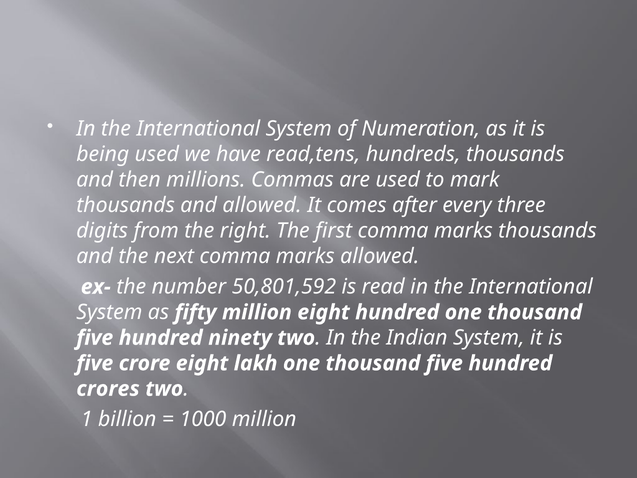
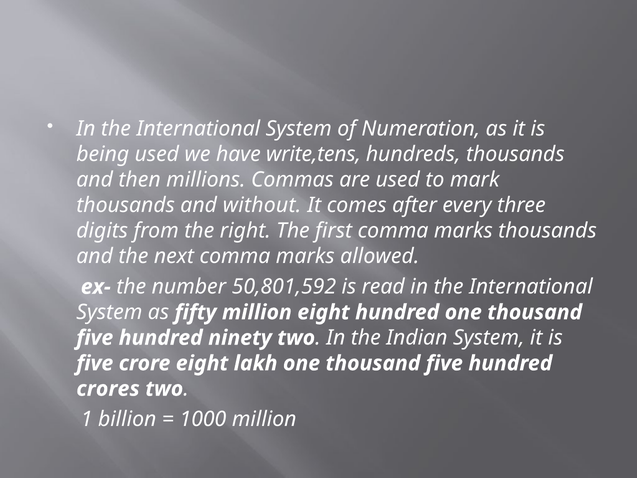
read,tens: read,tens -> write,tens
and allowed: allowed -> without
